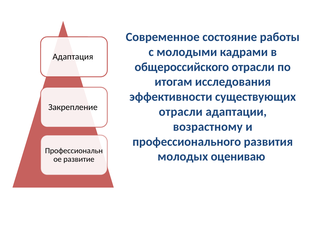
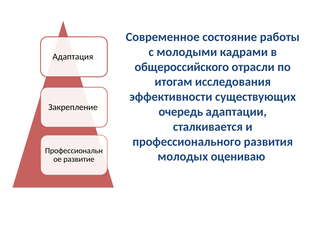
отрасли at (181, 112): отрасли -> очередь
возрастному: возрастному -> сталкивается
